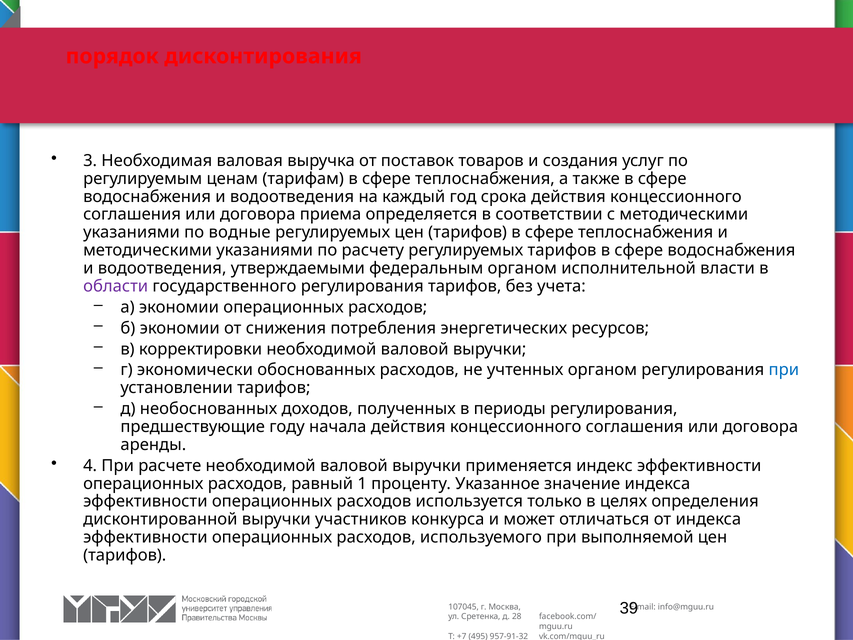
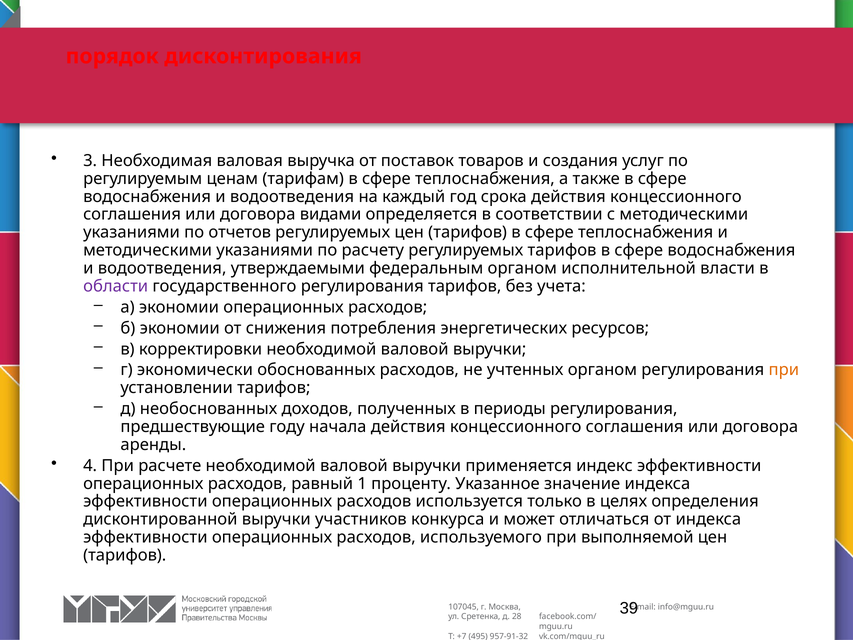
приема: приема -> видами
водные: водные -> отчетов
при at (784, 370) colour: blue -> orange
